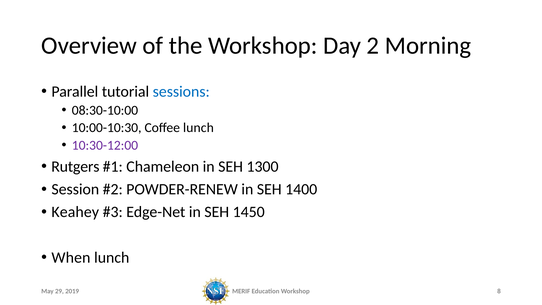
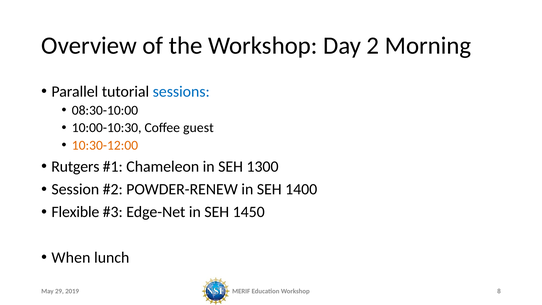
Coffee lunch: lunch -> guest
10:30-12:00 colour: purple -> orange
Keahey: Keahey -> Flexible
